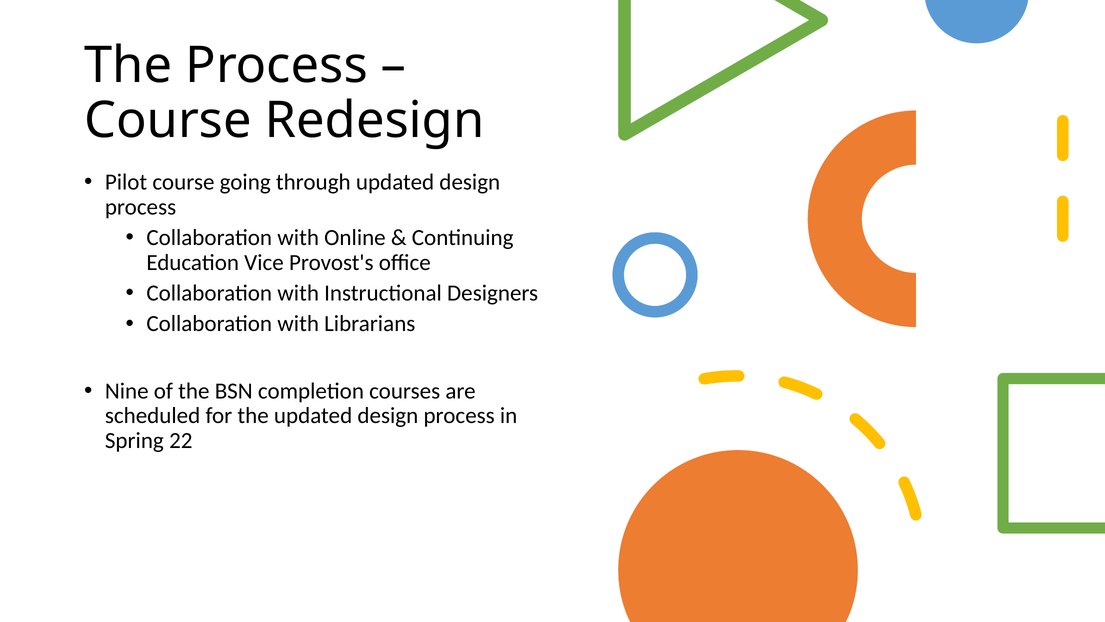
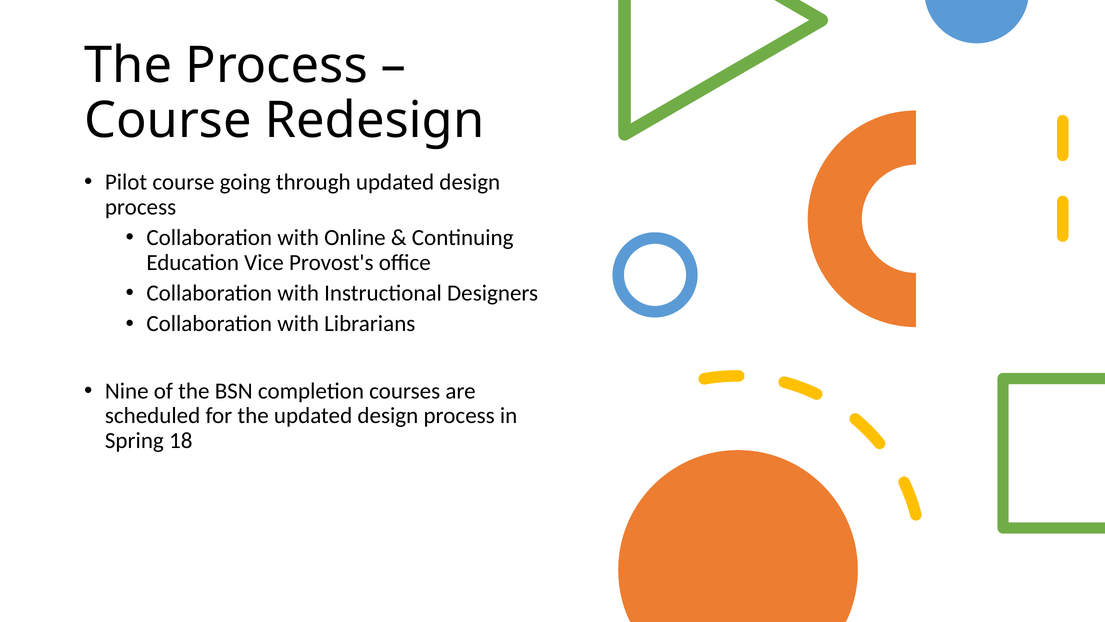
22: 22 -> 18
